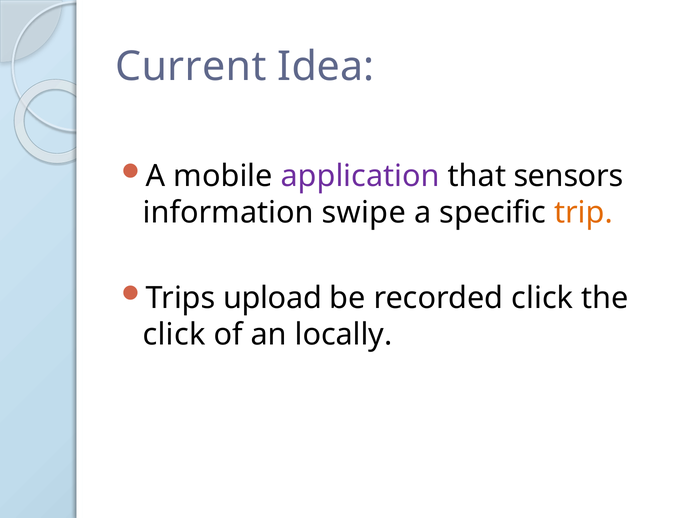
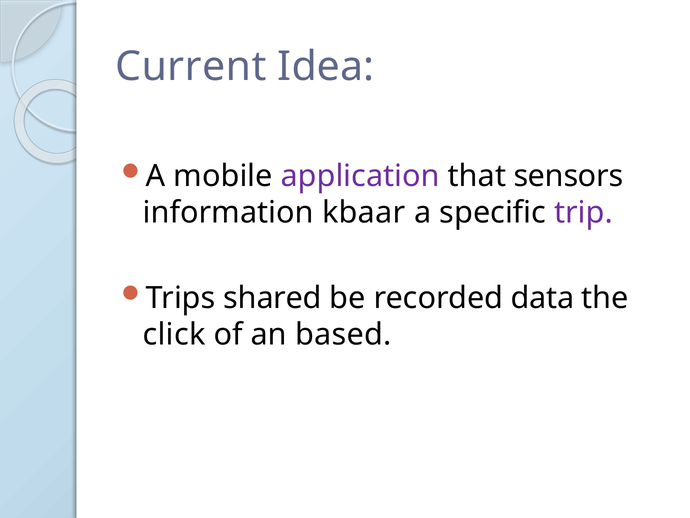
swipe: swipe -> kbaar
trip colour: orange -> purple
upload: upload -> shared
recorded click: click -> data
locally: locally -> based
